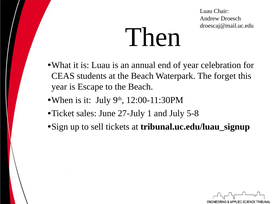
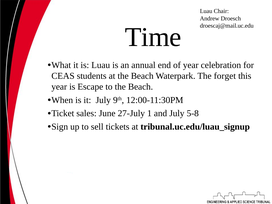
Then: Then -> Time
